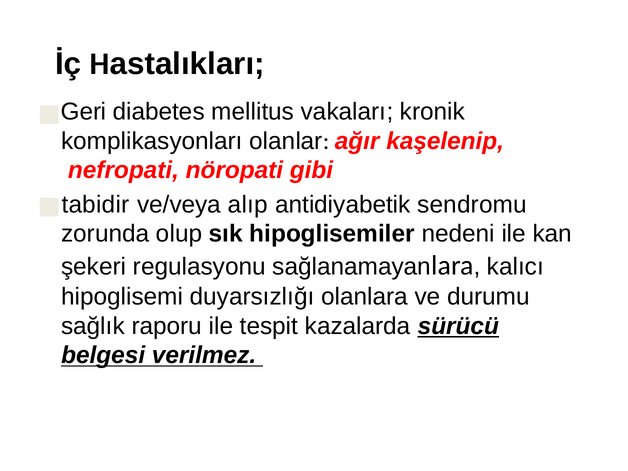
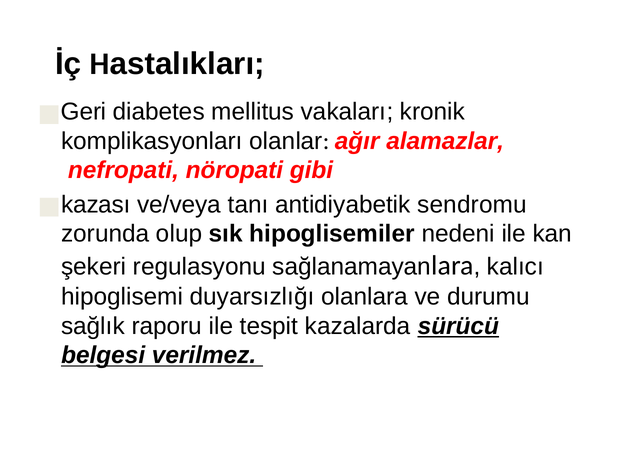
kaşelenip: kaşelenip -> alamazlar
tabidir: tabidir -> kazası
alıp: alıp -> tanı
